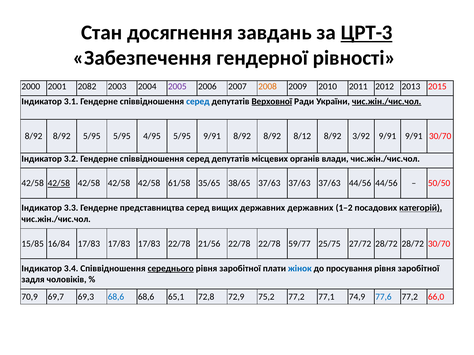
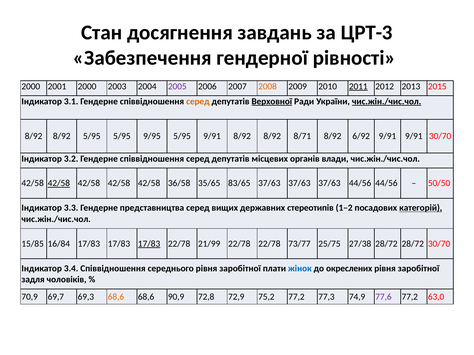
ЦРТ-3 underline: present -> none
2001 2082: 2082 -> 2000
2011 underline: none -> present
серед at (198, 102) colour: blue -> orange
4/95: 4/95 -> 9/95
8/12: 8/12 -> 8/71
3/92: 3/92 -> 6/92
61/58: 61/58 -> 36/58
38/65: 38/65 -> 83/65
державних державних: державних -> стереотипів
17/83 at (149, 244) underline: none -> present
21/56: 21/56 -> 21/99
59/77: 59/77 -> 73/77
27/72: 27/72 -> 27/38
середнього underline: present -> none
просування: просування -> окреслених
68,6 at (116, 297) colour: blue -> orange
65,1: 65,1 -> 90,9
77,1: 77,1 -> 77,3
77,6 colour: blue -> purple
66,0: 66,0 -> 63,0
